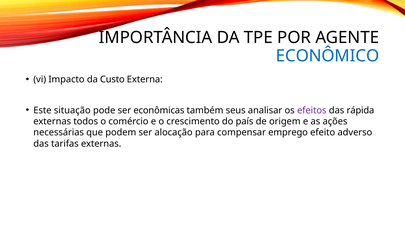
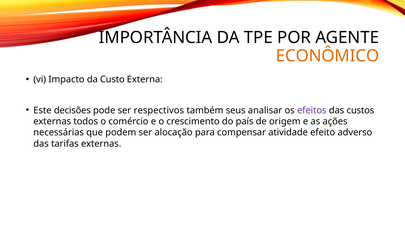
ECONÔMICO colour: blue -> orange
situação: situação -> decisões
econômicas: econômicas -> respectivos
rápida: rápida -> custos
emprego: emprego -> atividade
